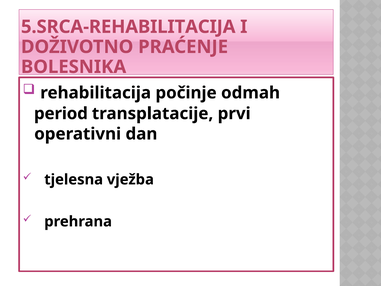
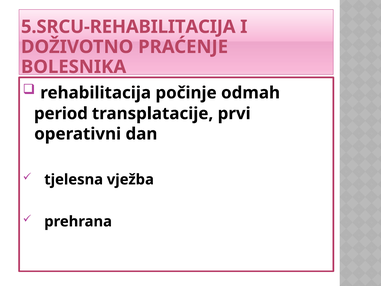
5.SRCA-REHABILITACIJA: 5.SRCA-REHABILITACIJA -> 5.SRCU-REHABILITACIJA
